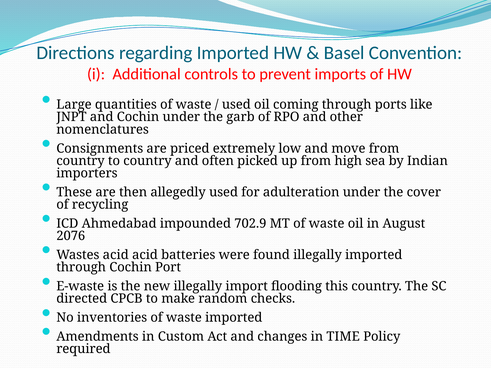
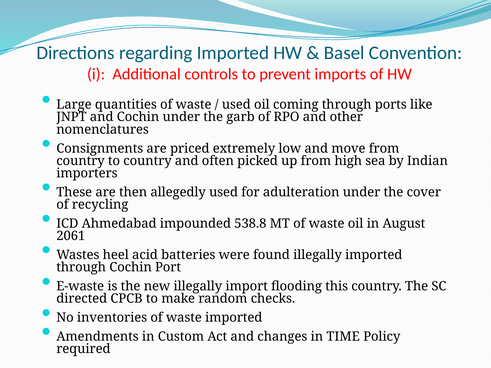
702.9: 702.9 -> 538.8
2076: 2076 -> 2061
Wastes acid: acid -> heel
